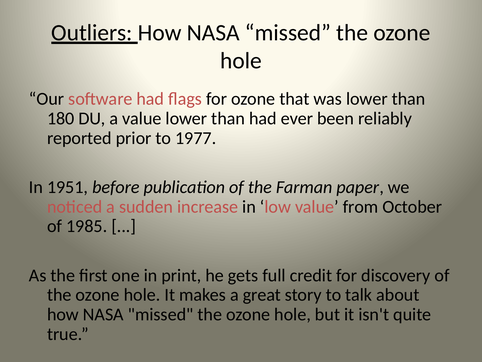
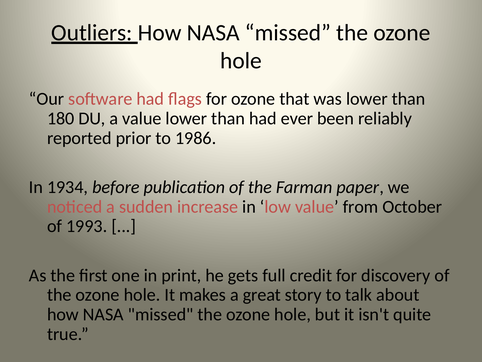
1977: 1977 -> 1986
1951: 1951 -> 1934
1985: 1985 -> 1993
